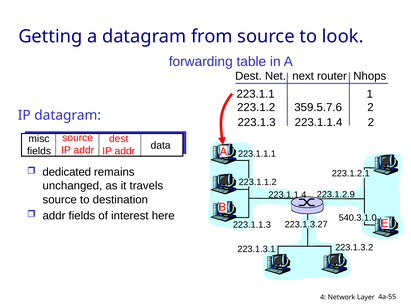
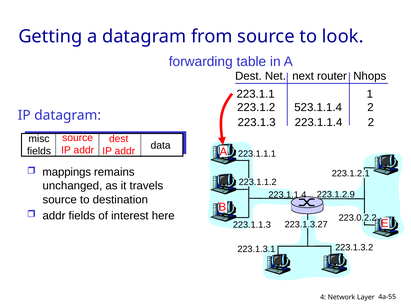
359.5.7.6: 359.5.7.6 -> 523.1.1.4
dedicated: dedicated -> mappings
540.3.1.0: 540.3.1.0 -> 223.0.2.2
